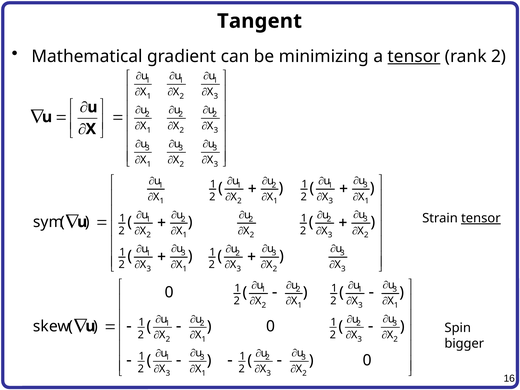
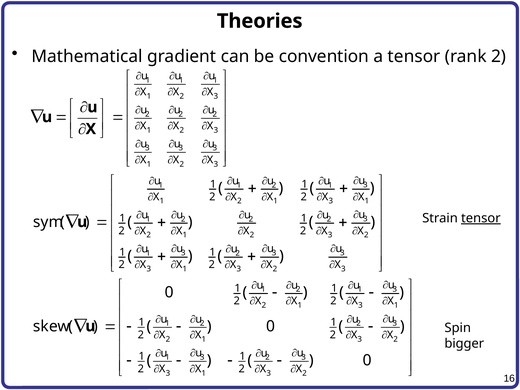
Tangent: Tangent -> Theories
minimizing: minimizing -> convention
tensor at (414, 56) underline: present -> none
